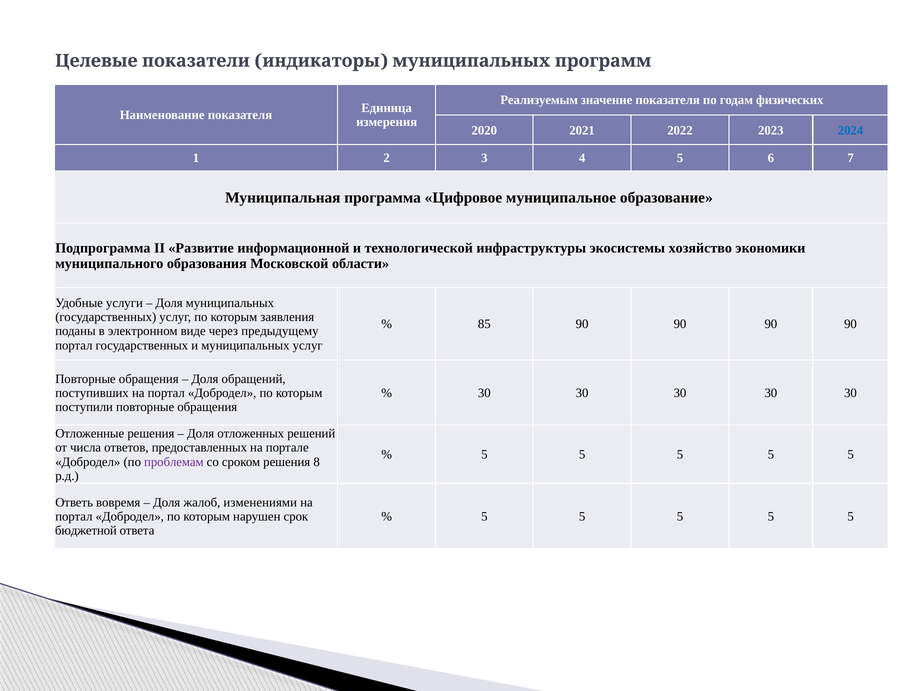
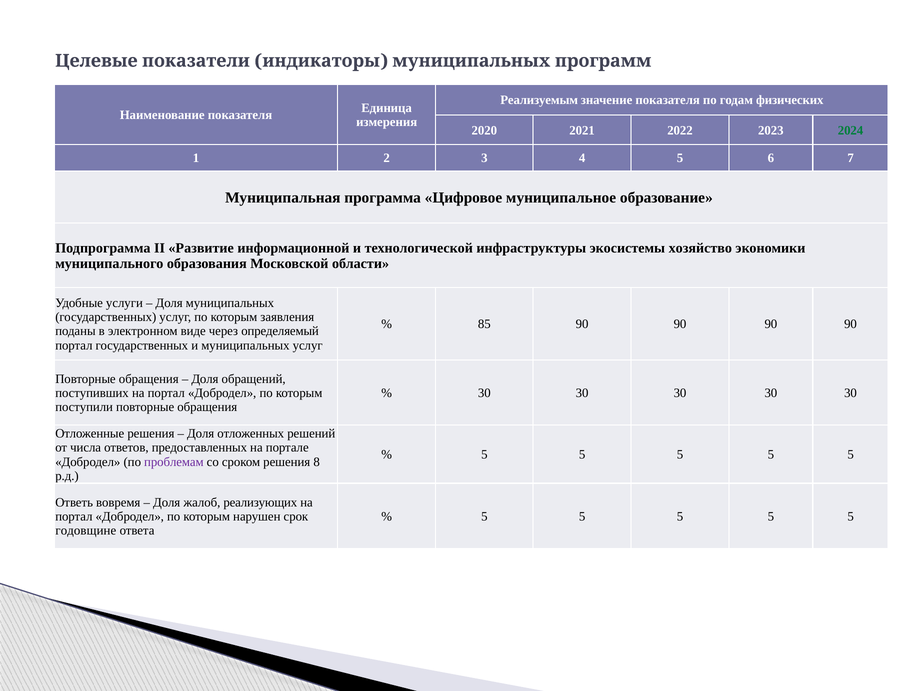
2024 colour: blue -> green
предыдущему: предыдущему -> определяемый
изменениями: изменениями -> реализующих
бюджетной: бюджетной -> годовщине
